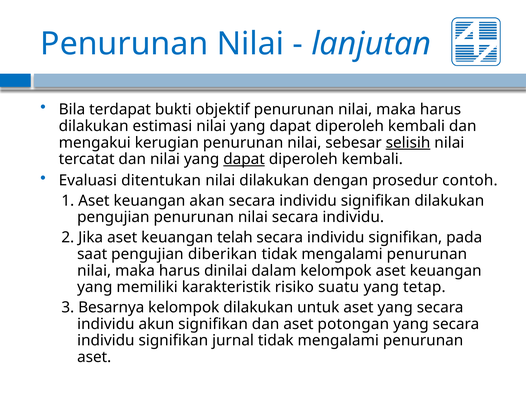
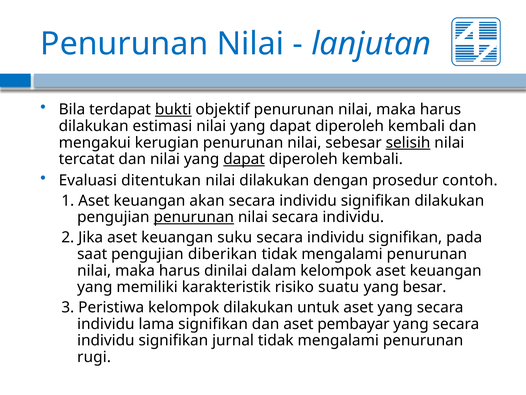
bukti underline: none -> present
penurunan at (194, 217) underline: none -> present
telah: telah -> suku
tetap: tetap -> besar
Besarnya: Besarnya -> Peristiwa
akun: akun -> lama
potongan: potongan -> pembayar
aset at (94, 357): aset -> rugi
